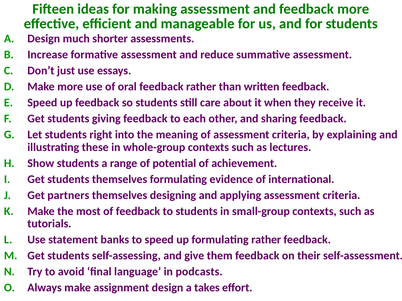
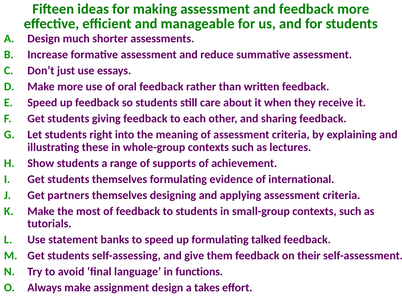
potential: potential -> supports
formulating rather: rather -> talked
podcasts: podcasts -> functions
